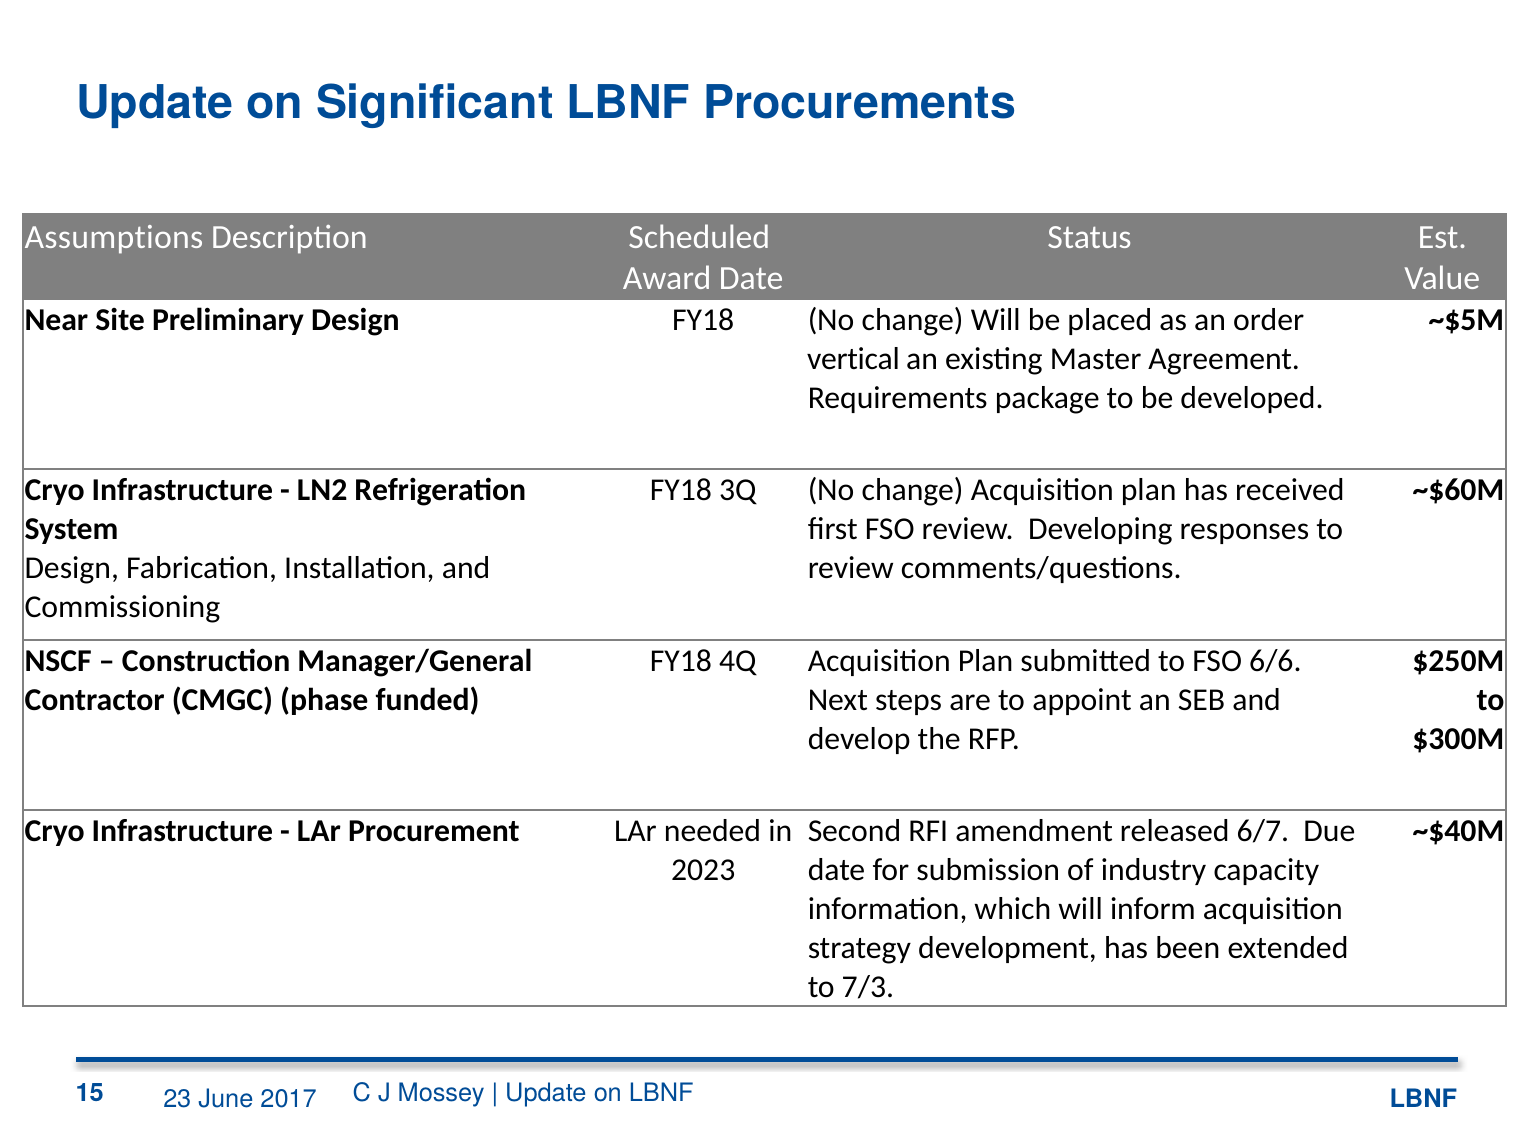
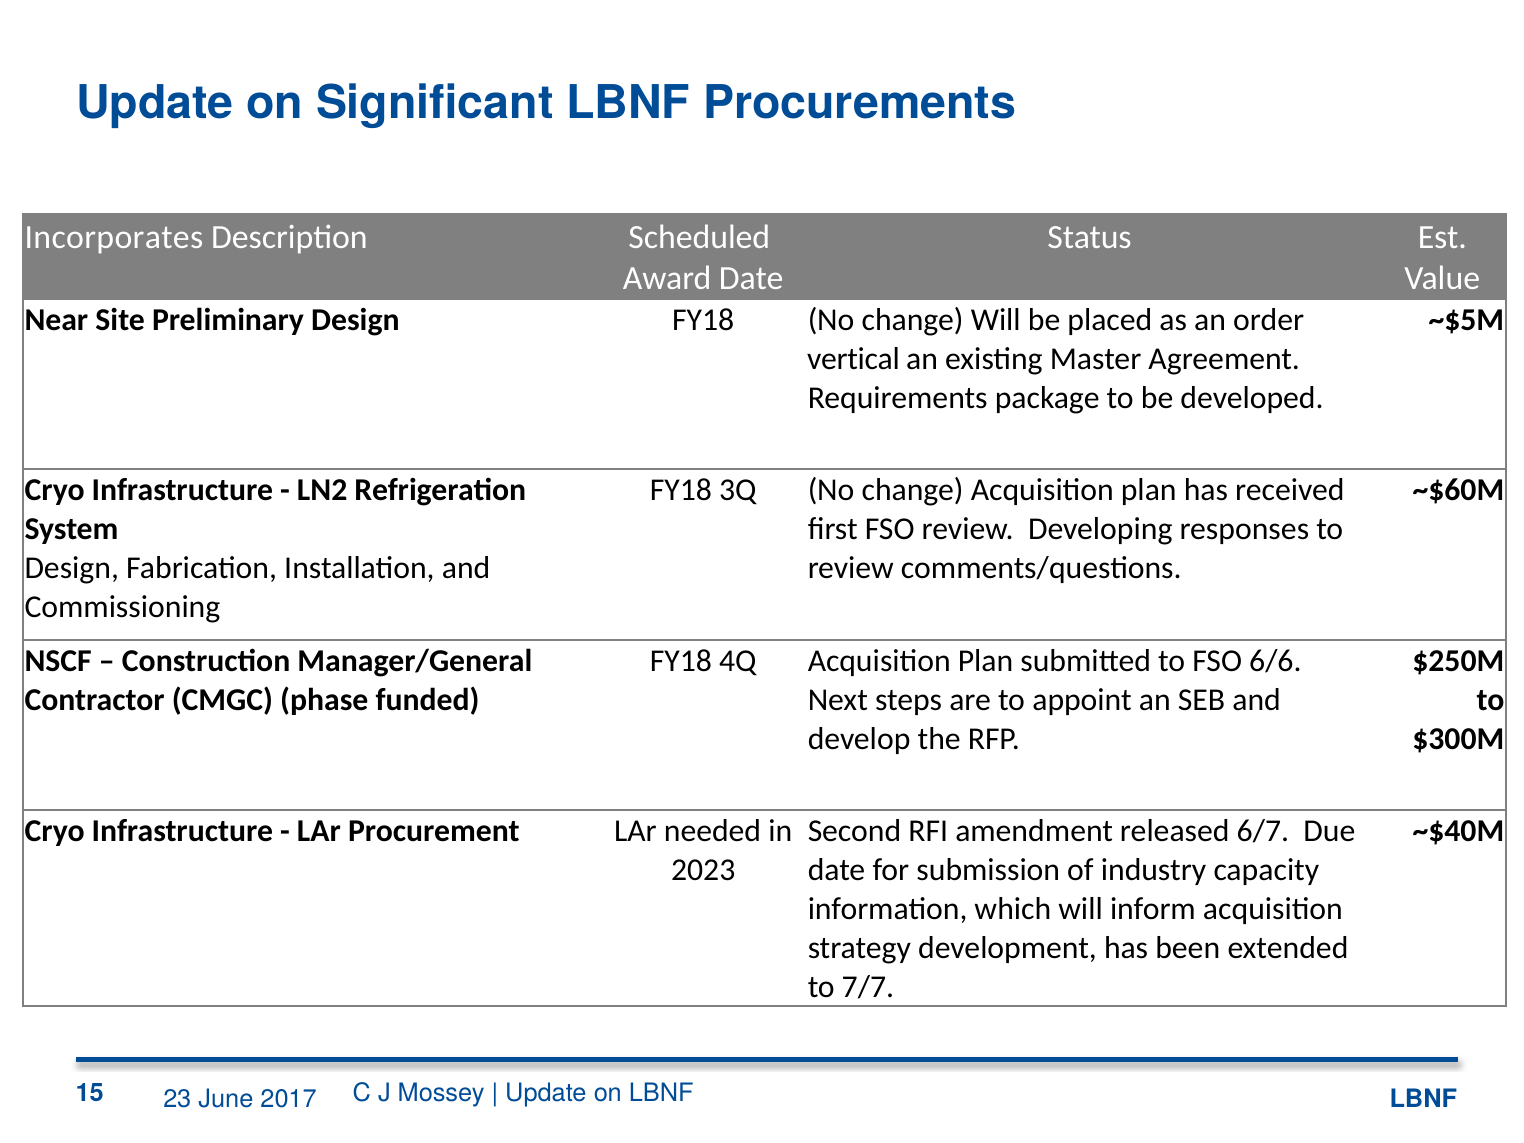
Assumptions: Assumptions -> Incorporates
7/3: 7/3 -> 7/7
